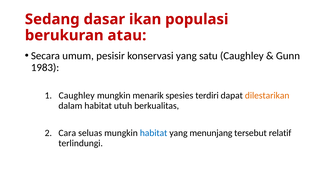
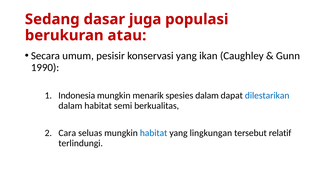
ikan: ikan -> juga
satu: satu -> ikan
1983: 1983 -> 1990
Caughley at (77, 96): Caughley -> Indonesia
spesies terdiri: terdiri -> dalam
dilestarikan colour: orange -> blue
utuh: utuh -> semi
menunjang: menunjang -> lingkungan
